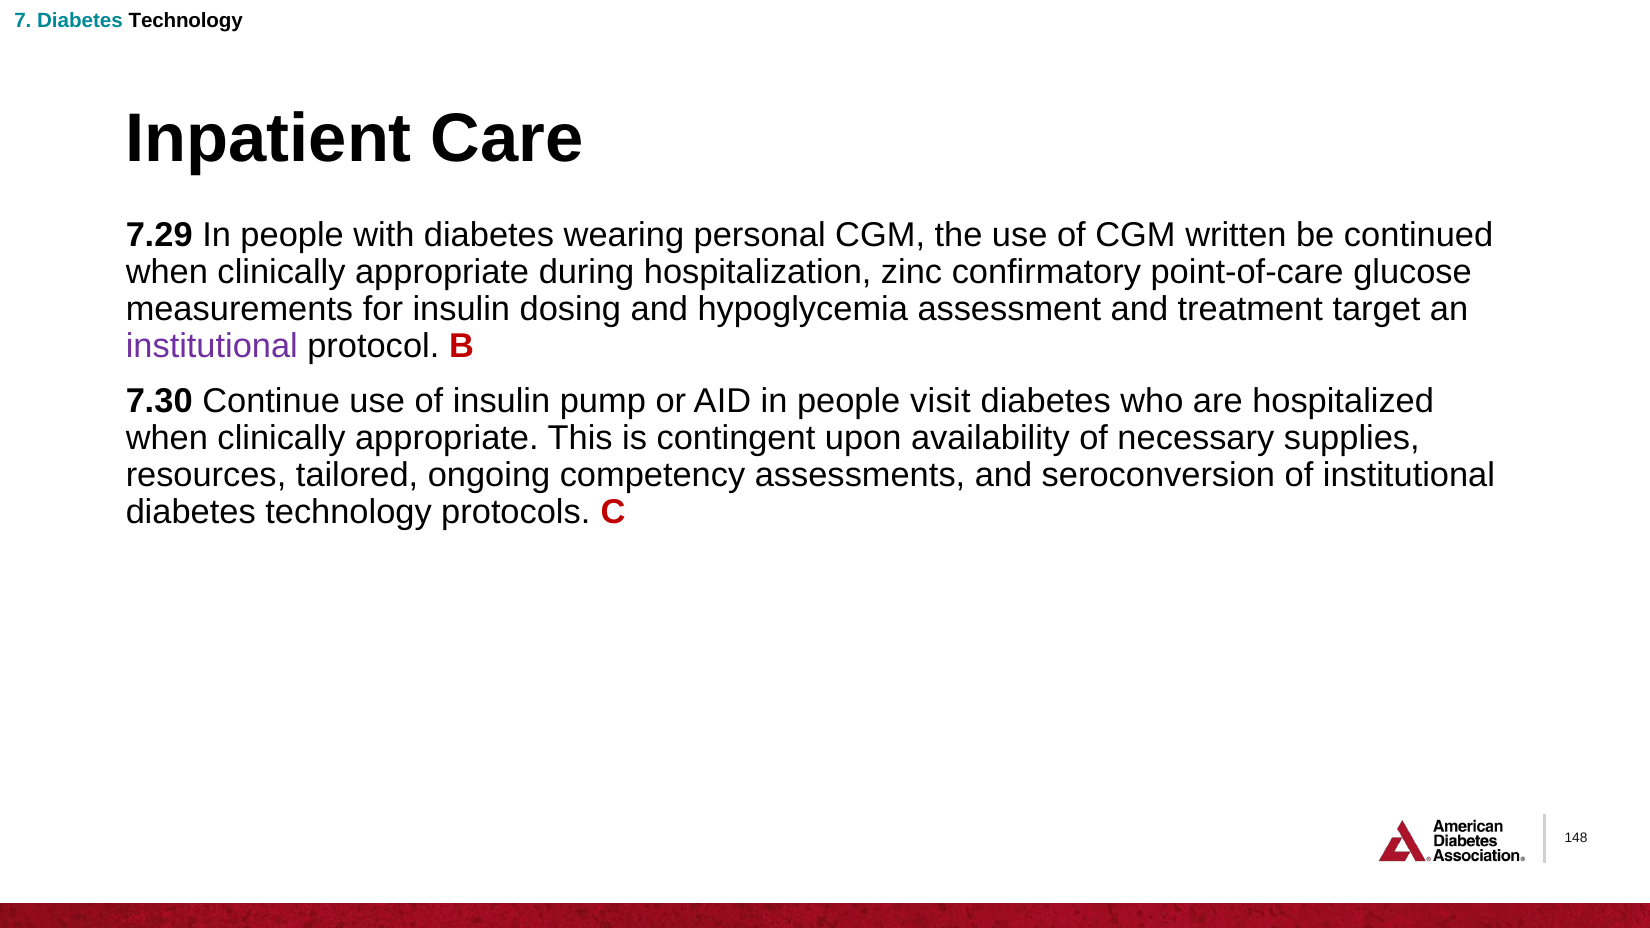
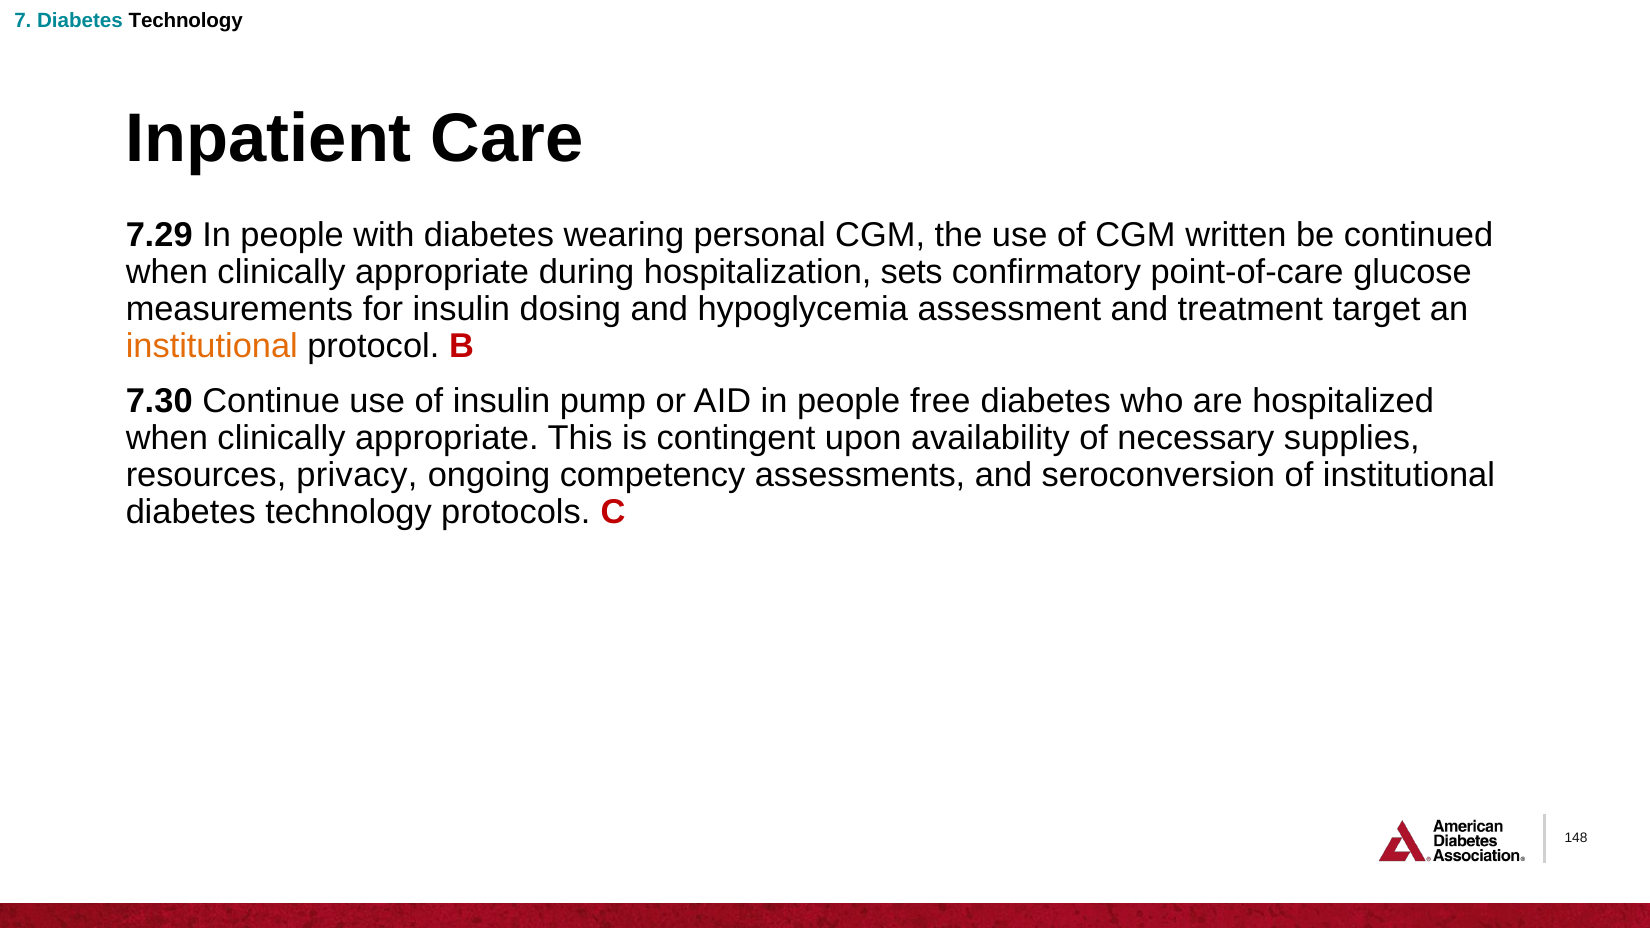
zinc: zinc -> sets
institutional at (212, 347) colour: purple -> orange
visit: visit -> free
tailored: tailored -> privacy
